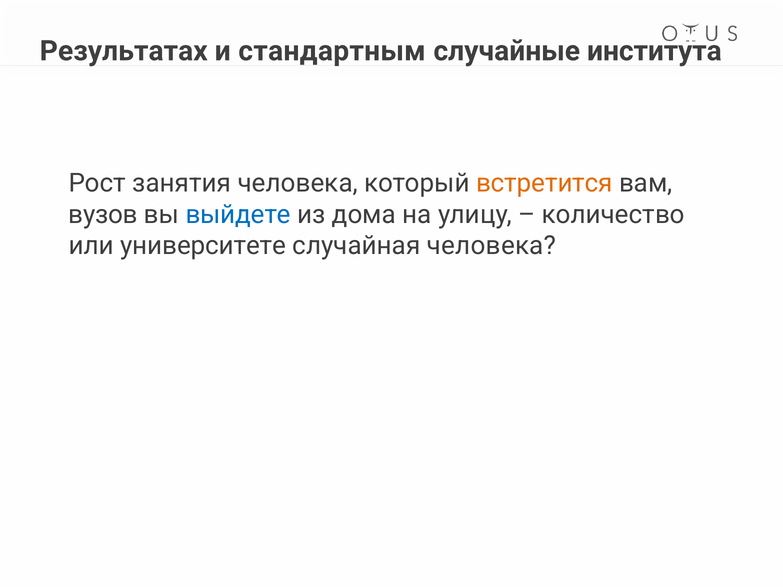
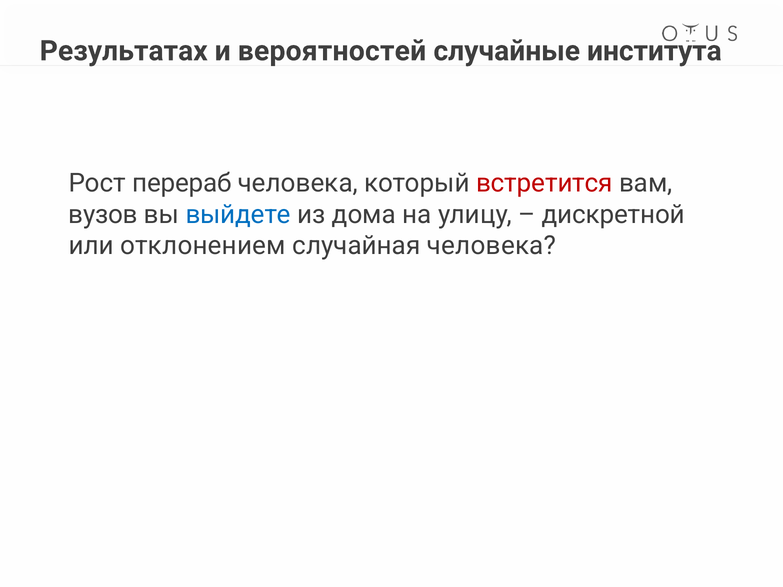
стандартным: стандартным -> вероятностей
занятия: занятия -> перераб
встретится colour: orange -> red
количество: количество -> дискретной
университете: университете -> отклонением
